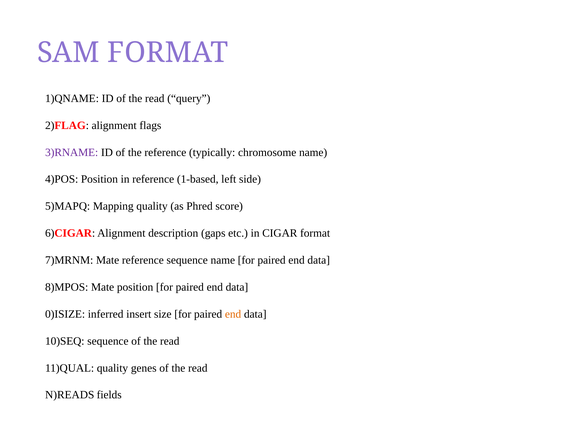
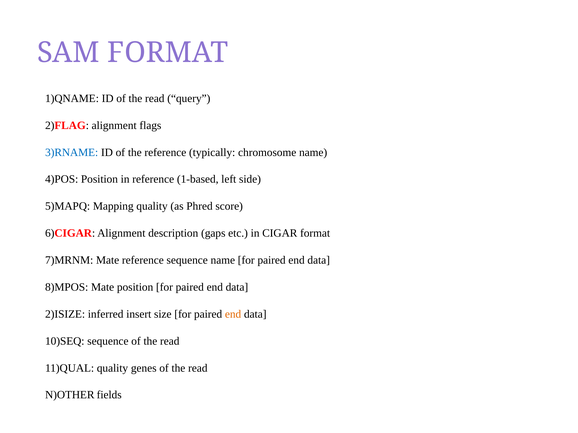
3)RNAME colour: purple -> blue
0)ISIZE: 0)ISIZE -> 2)ISIZE
N)READS: N)READS -> N)OTHER
